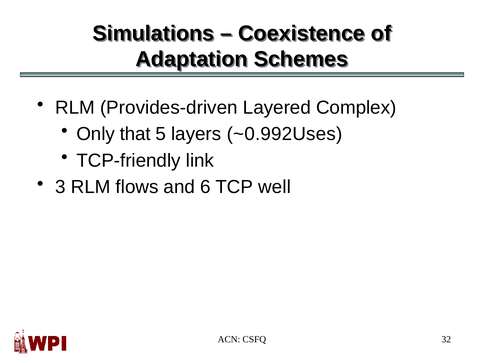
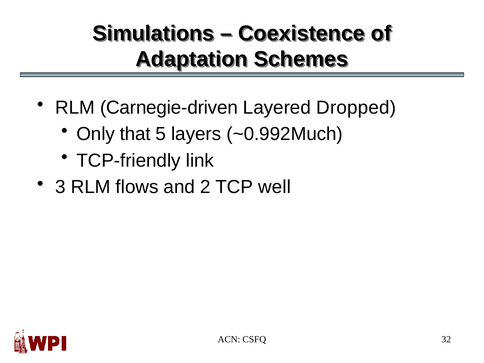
Provides-driven: Provides-driven -> Carnegie-driven
Complex: Complex -> Dropped
~0.992Uses: ~0.992Uses -> ~0.992Much
6: 6 -> 2
